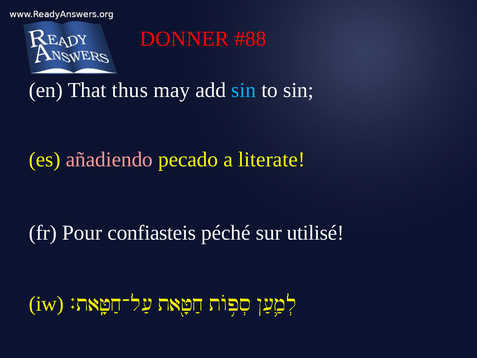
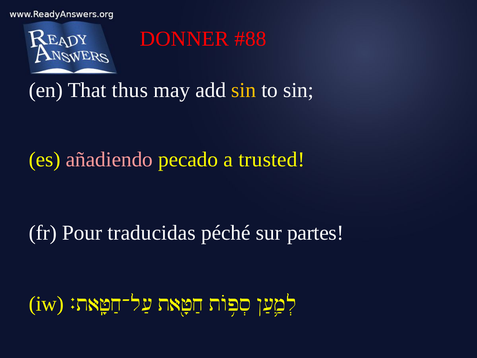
sin at (244, 90) colour: light blue -> yellow
literate: literate -> trusted
confiasteis: confiasteis -> traducidas
utilisé: utilisé -> partes
